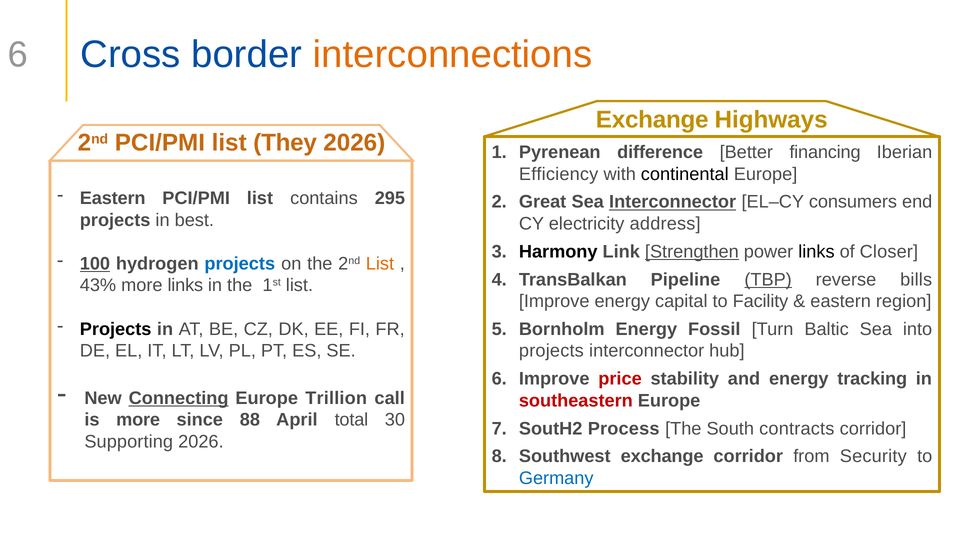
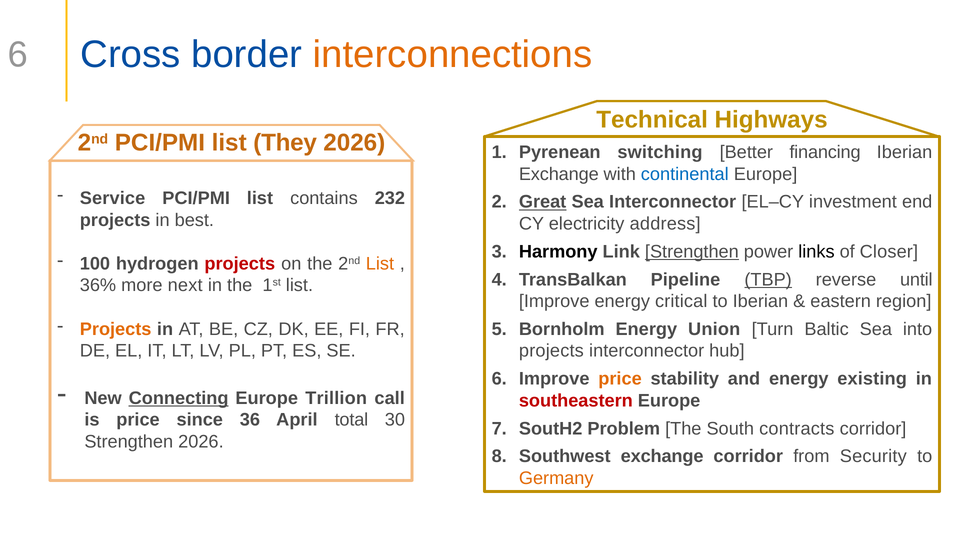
Exchange at (652, 120): Exchange -> Technical
difference: difference -> switching
Efficiency at (559, 174): Efficiency -> Exchange
continental colour: black -> blue
Eastern at (113, 198): Eastern -> Service
295: 295 -> 232
Great underline: none -> present
Interconnector at (673, 202) underline: present -> none
consumers: consumers -> investment
100 underline: present -> none
projects at (240, 264) colour: blue -> red
bills: bills -> until
43%: 43% -> 36%
more links: links -> next
capital: capital -> critical
to Facility: Facility -> Iberian
Projects at (116, 329) colour: black -> orange
Fossil: Fossil -> Union
price at (620, 379) colour: red -> orange
tracking: tracking -> existing
is more: more -> price
88: 88 -> 36
Process: Process -> Problem
Supporting at (129, 442): Supporting -> Strengthen
Germany colour: blue -> orange
